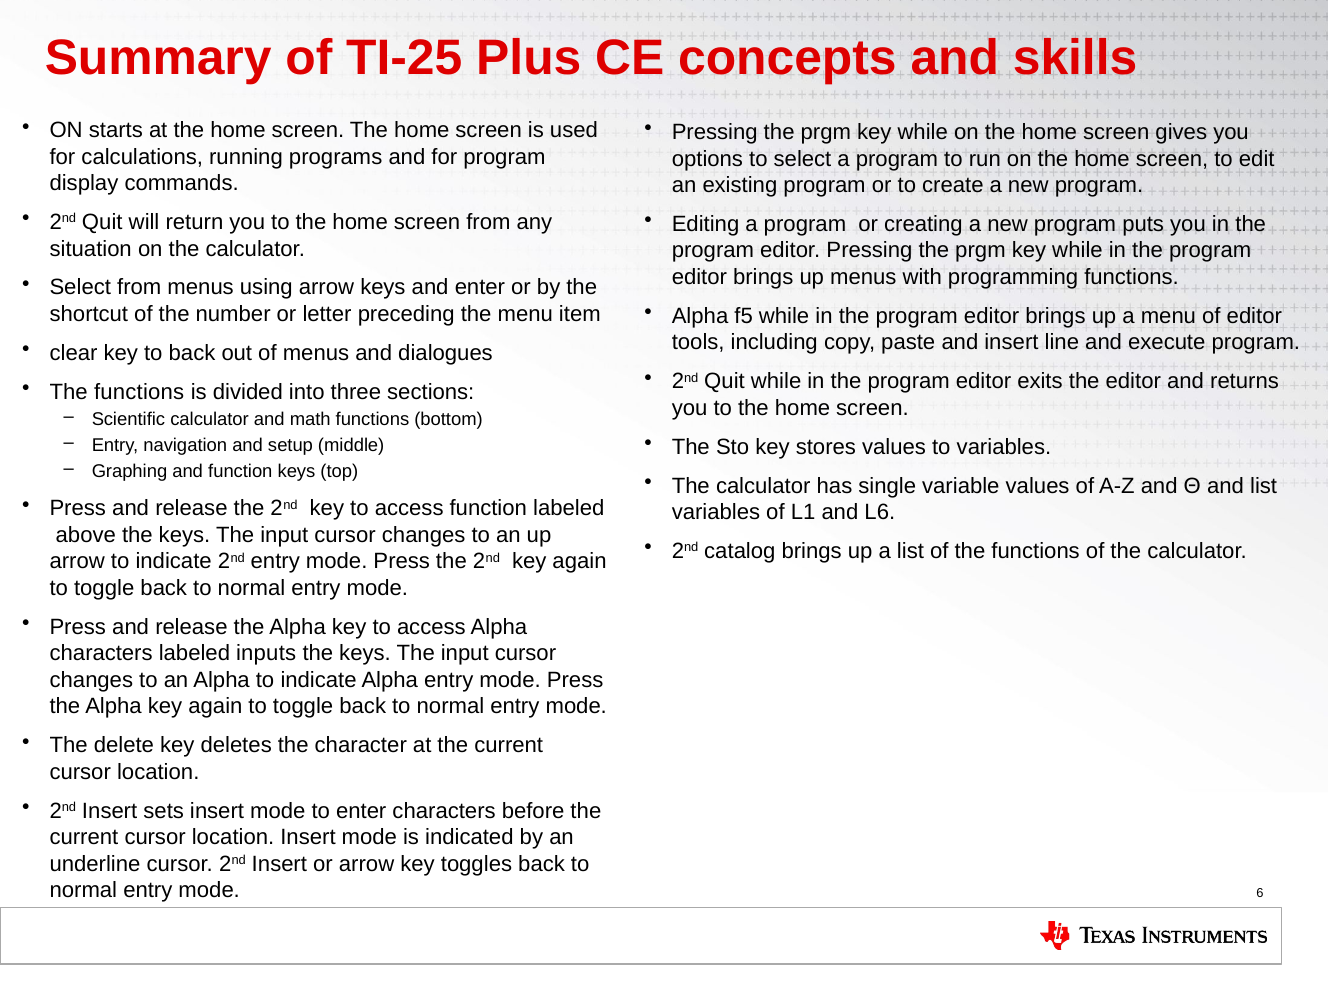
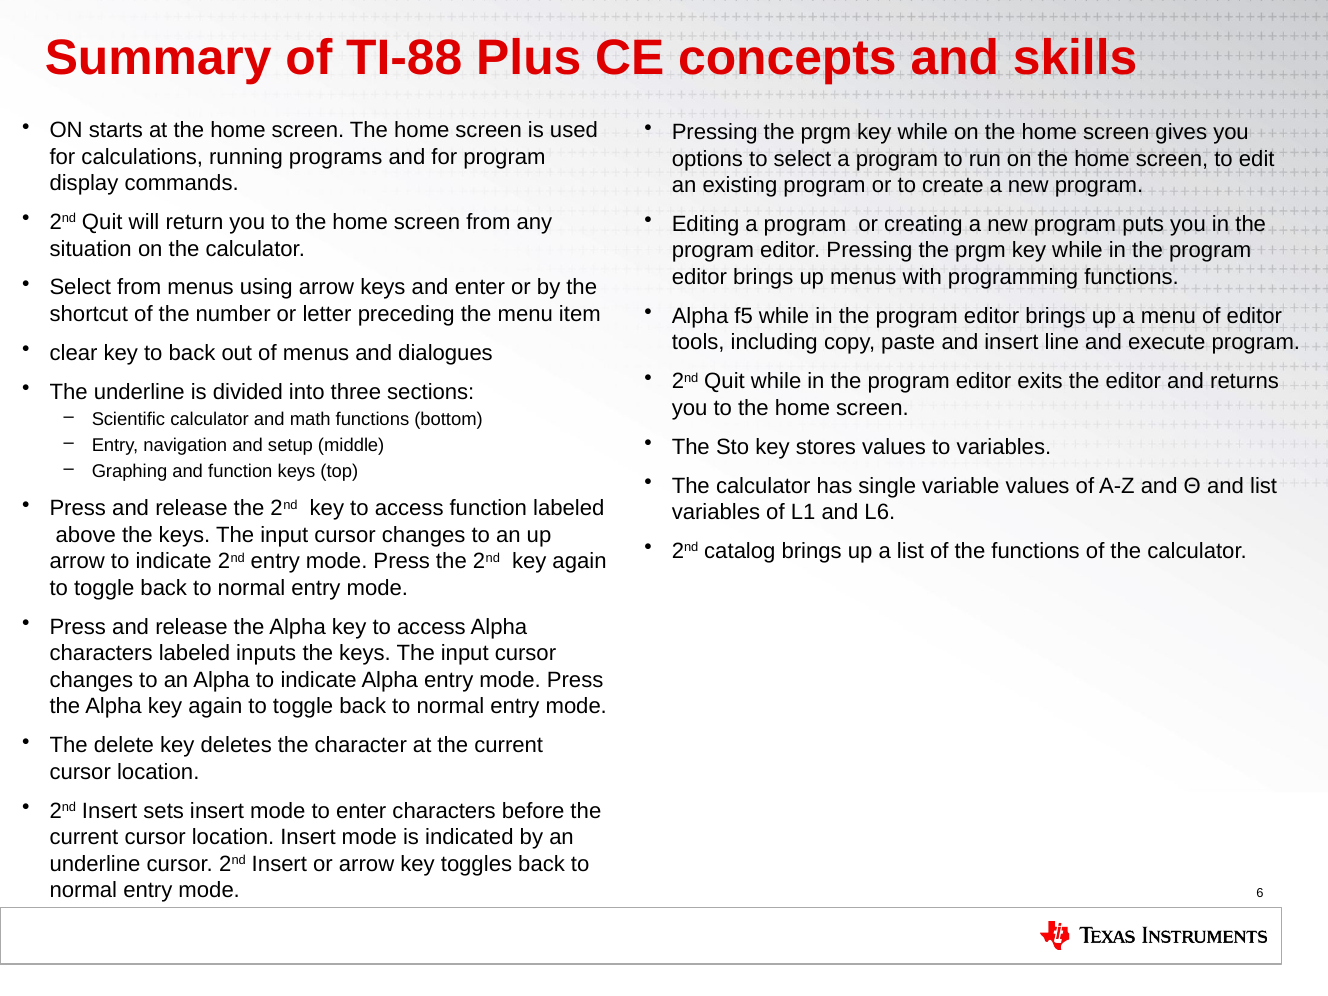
TI-25: TI-25 -> TI-88
functions at (139, 392): functions -> underline
